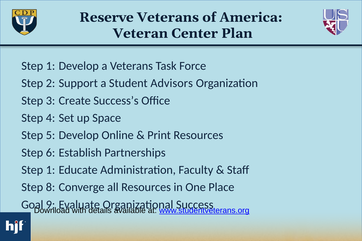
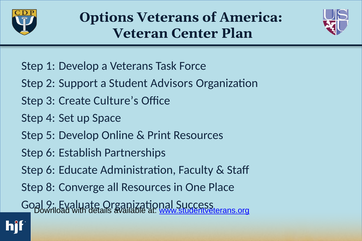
Reserve: Reserve -> Options
Success’s: Success’s -> Culture’s
1 at (50, 170): 1 -> 6
